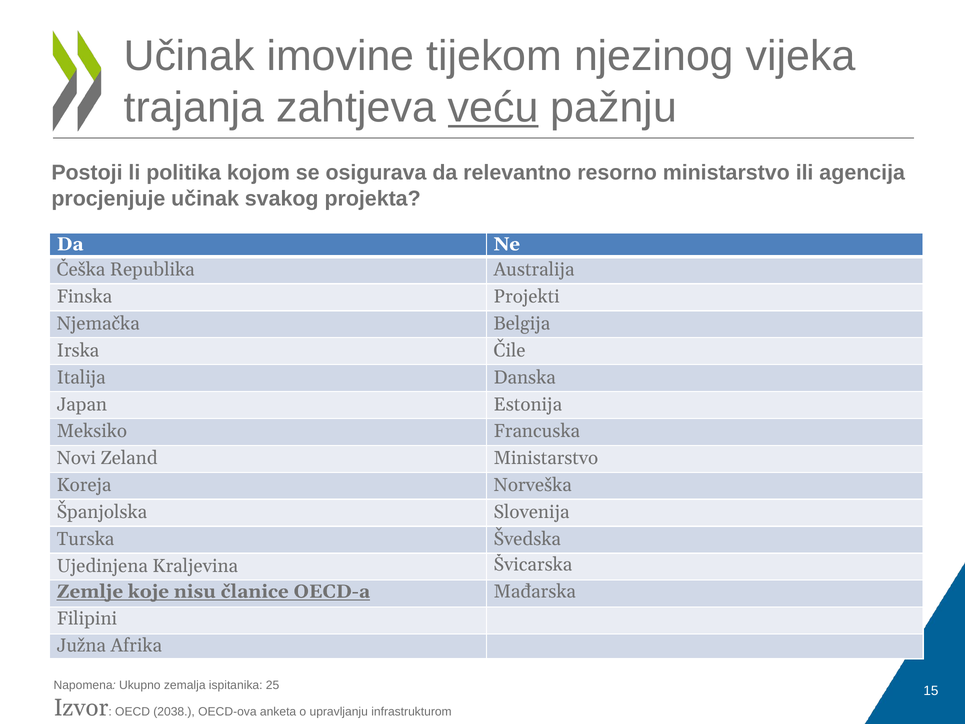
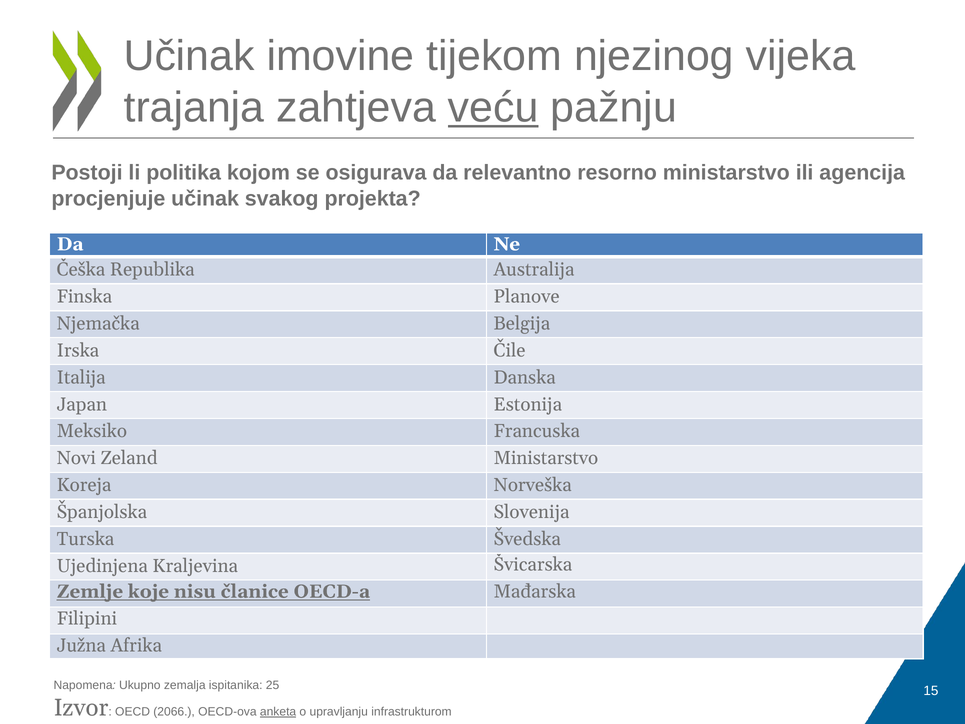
Projekti: Projekti -> Planove
2038: 2038 -> 2066
anketa underline: none -> present
